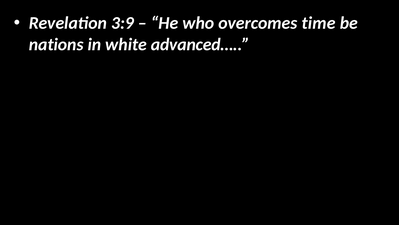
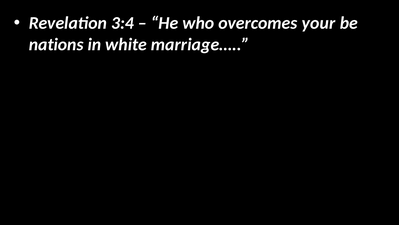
3:9: 3:9 -> 3:4
time: time -> your
advanced…: advanced… -> marriage…
